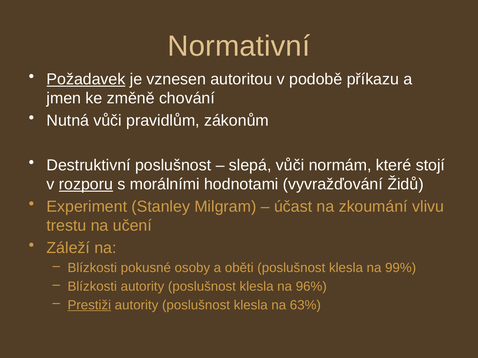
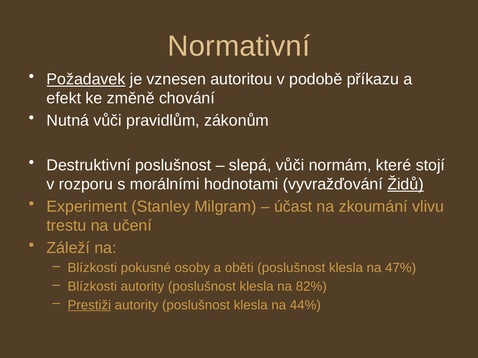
jmen: jmen -> efekt
rozporu underline: present -> none
Židů underline: none -> present
99%: 99% -> 47%
96%: 96% -> 82%
63%: 63% -> 44%
